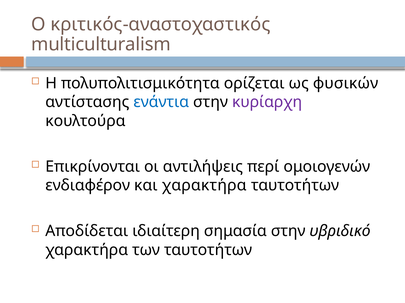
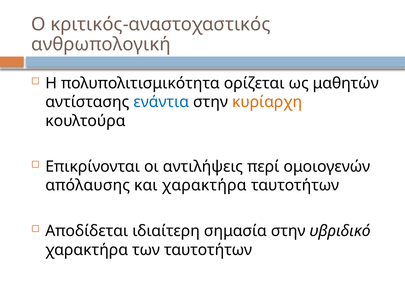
multiculturalism: multiculturalism -> ανθρωπολογική
φυσικών: φυσικών -> μαθητών
κυρίαρχη colour: purple -> orange
ενδιαφέρον: ενδιαφέρον -> απόλαυσης
